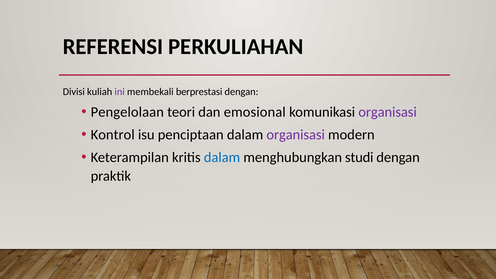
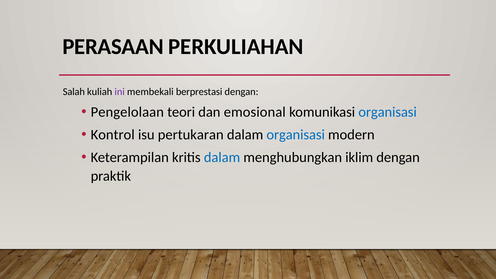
REFERENSI: REFERENSI -> PERASAAN
Divisi: Divisi -> Salah
organisasi at (388, 112) colour: purple -> blue
penciptaan: penciptaan -> pertukaran
organisasi at (296, 135) colour: purple -> blue
studi: studi -> iklim
